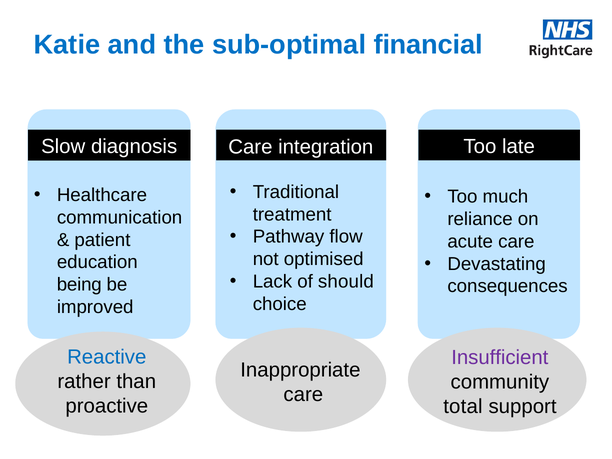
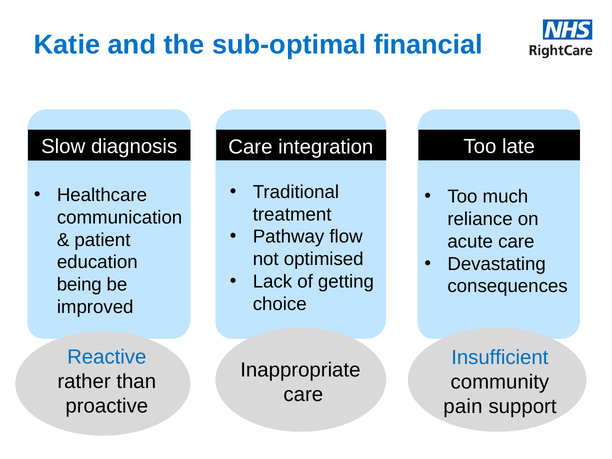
should: should -> getting
Insufficient colour: purple -> blue
total: total -> pain
